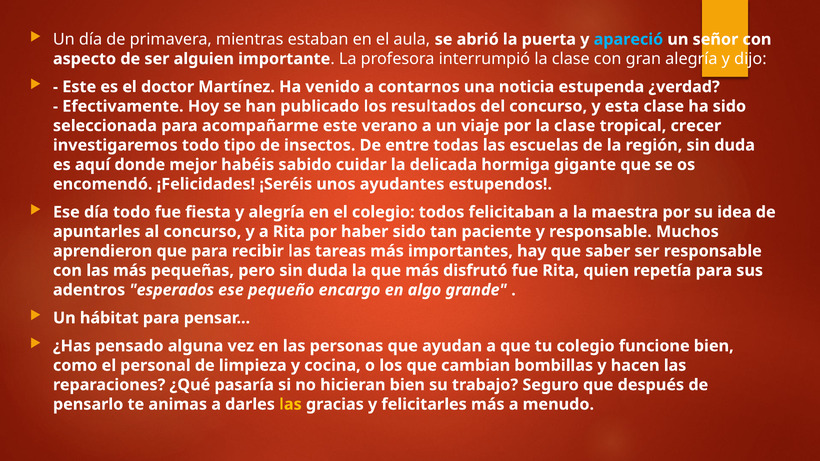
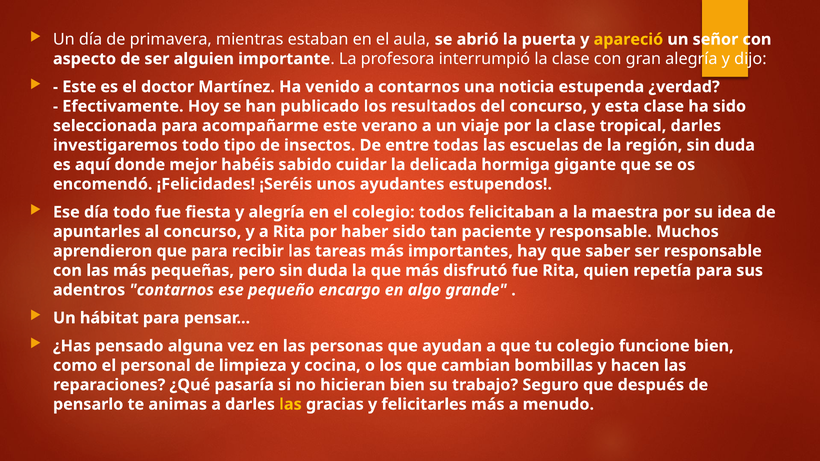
apareció colour: light blue -> yellow
tropical crecer: crecer -> darles
adentros esperados: esperados -> contarnos
